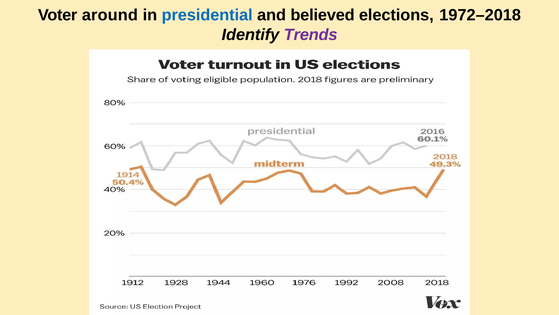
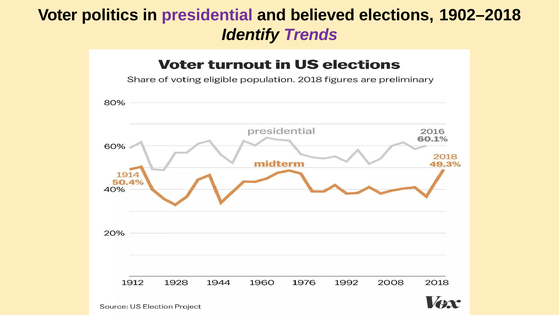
around: around -> politics
presidential colour: blue -> purple
1972–2018: 1972–2018 -> 1902–2018
